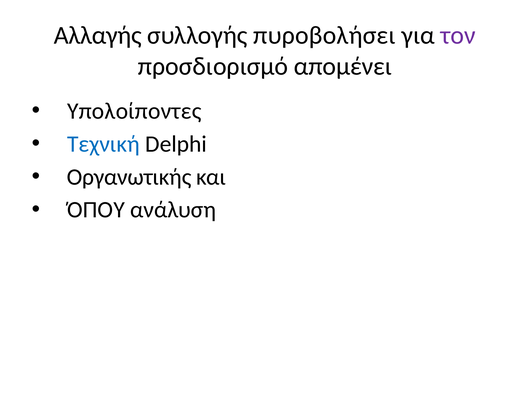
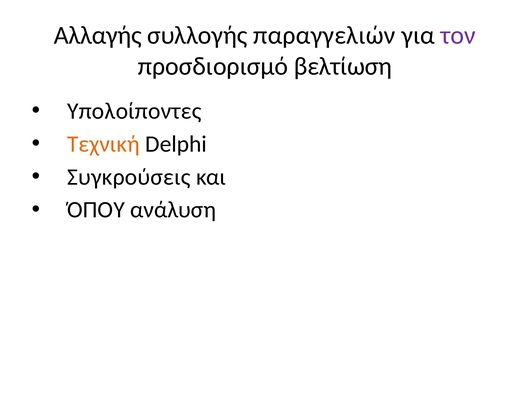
πυροβολήσει: πυροβολήσει -> παραγγελιών
απομένει: απομένει -> βελτίωση
Τεχνική colour: blue -> orange
Οργανωτικής: Οργανωτικής -> Συγκρούσεις
